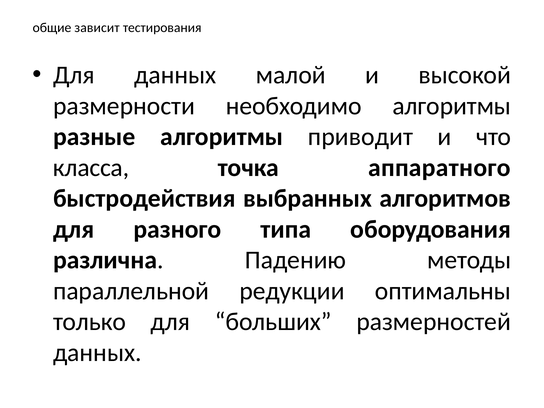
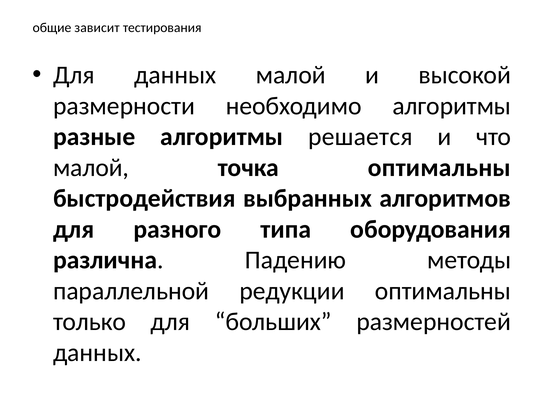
приводит: приводит -> решается
класса at (91, 168): класса -> малой
точка аппаратного: аппаратного -> оптимальны
